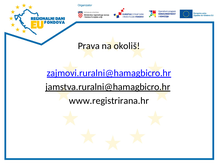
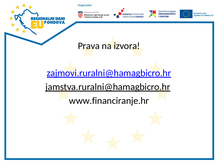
okoliš: okoliš -> izvora
www.registrirana.hr: www.registrirana.hr -> www.financiranje.hr
